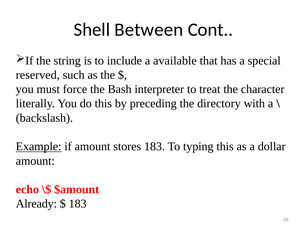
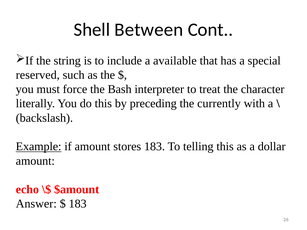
directory: directory -> currently
typing: typing -> telling
Already: Already -> Answer
